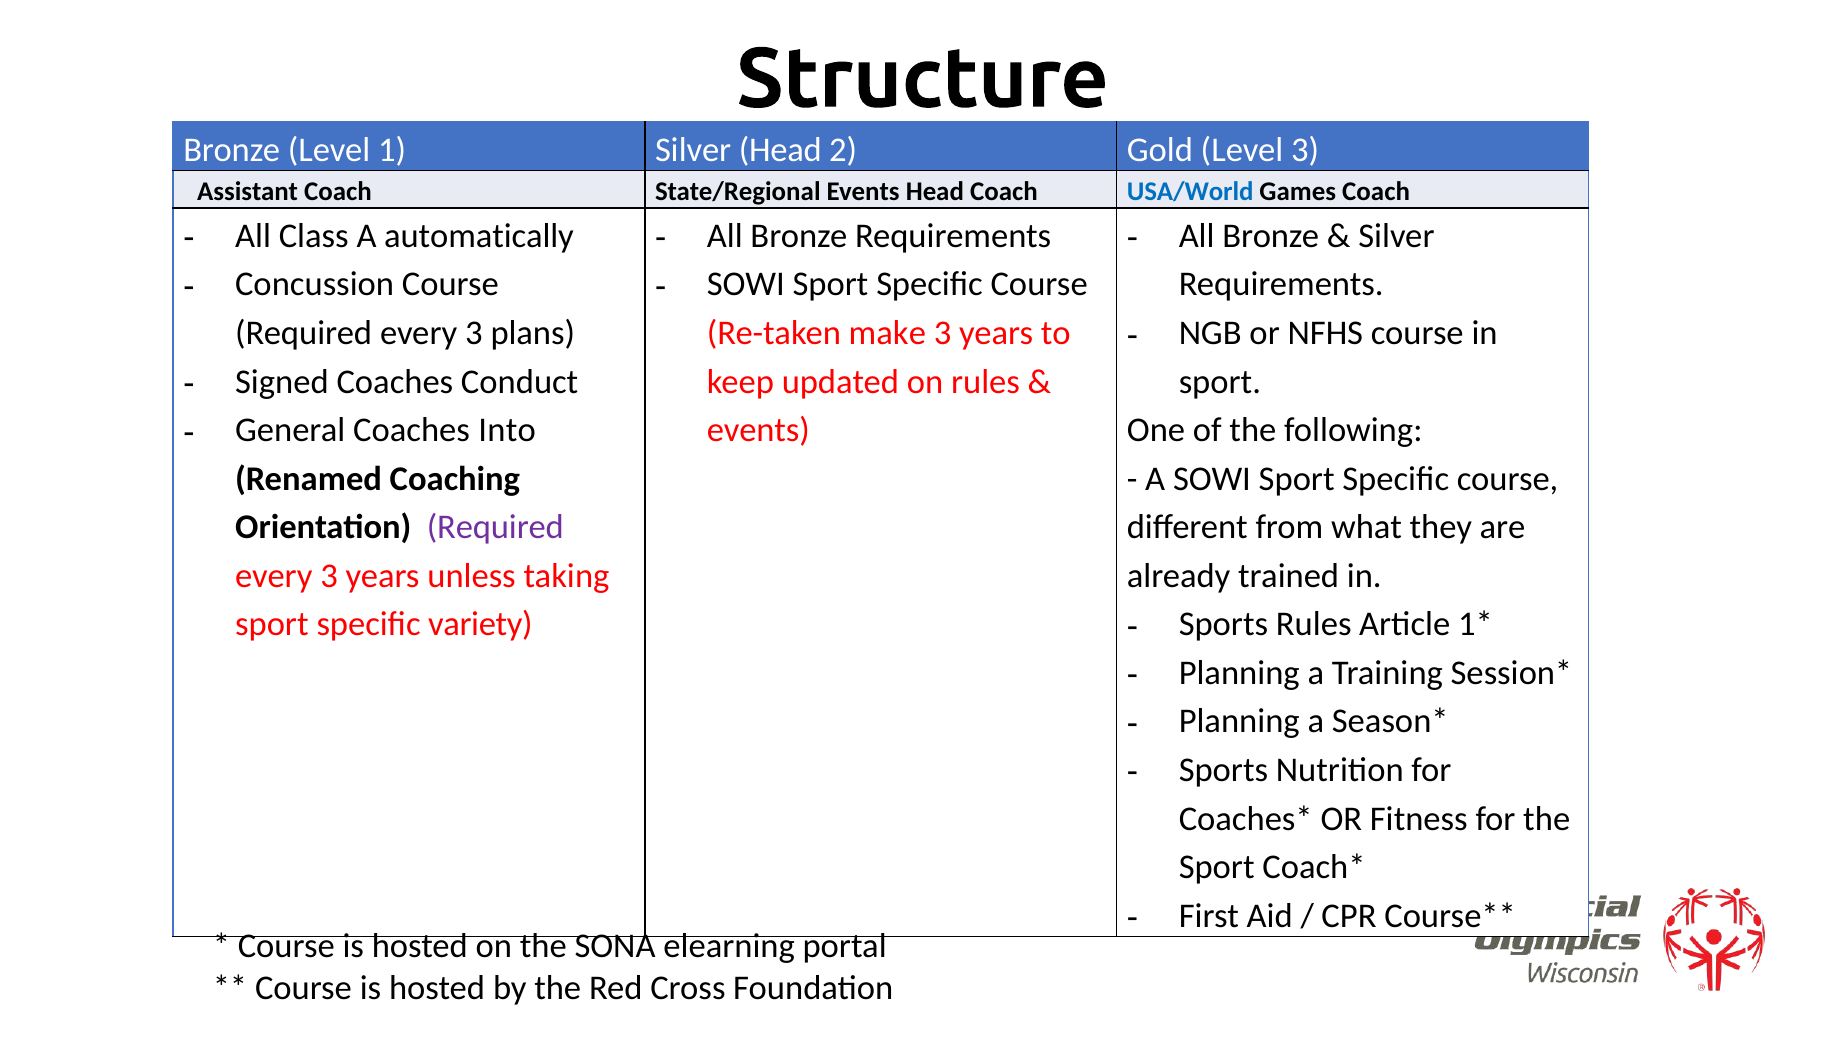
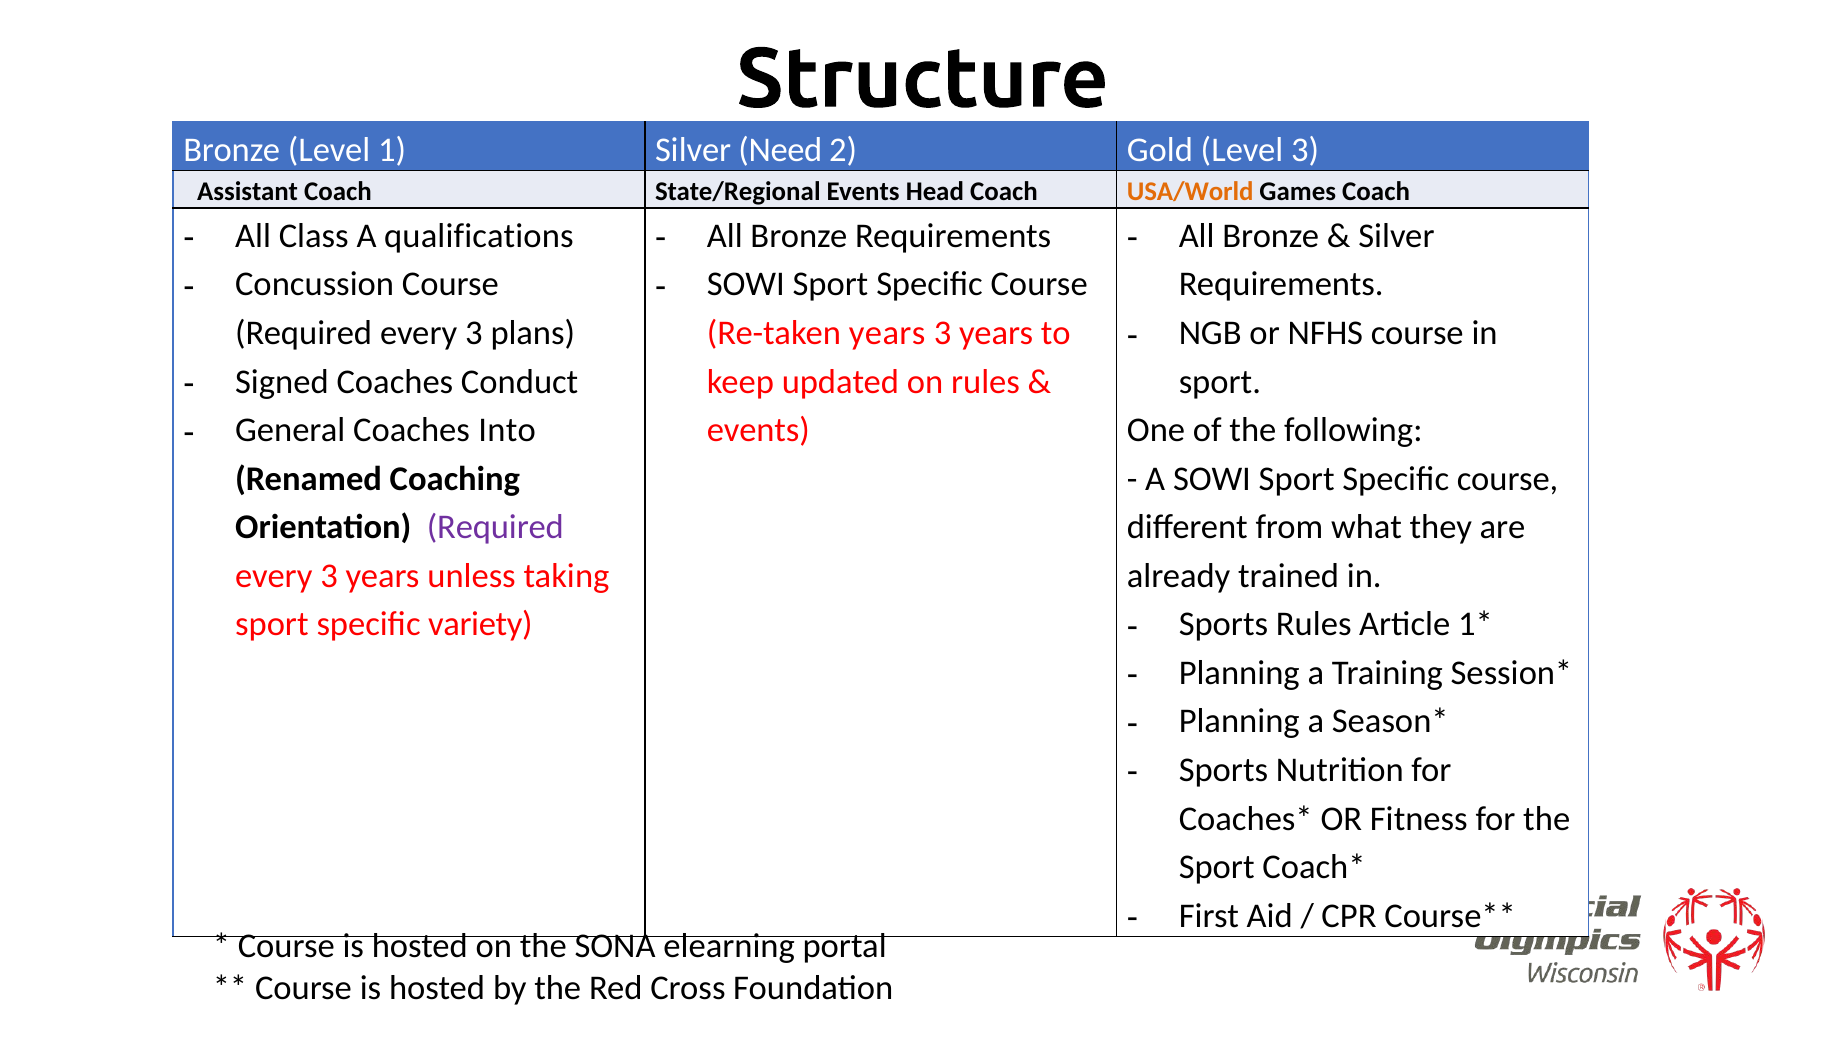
Silver Head: Head -> Need
USA/World colour: blue -> orange
automatically: automatically -> qualifications
Re-taken make: make -> years
